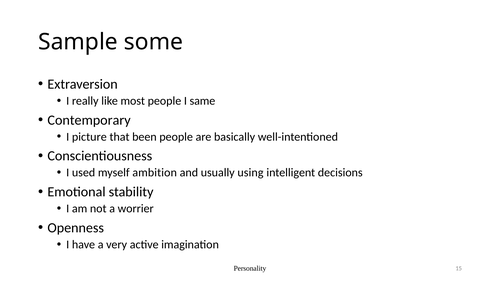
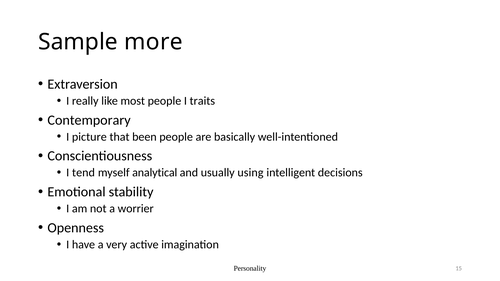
some: some -> more
same: same -> traits
used: used -> tend
ambition: ambition -> analytical
